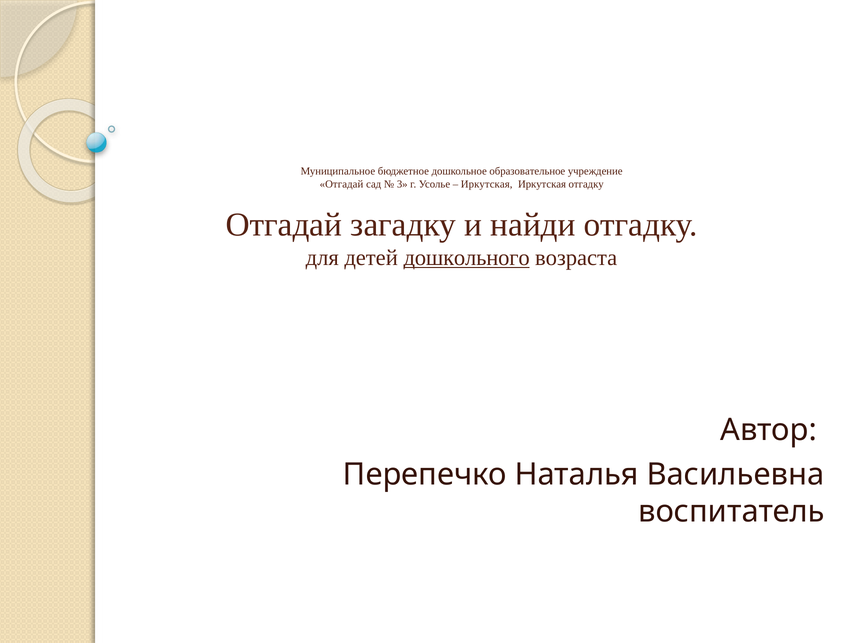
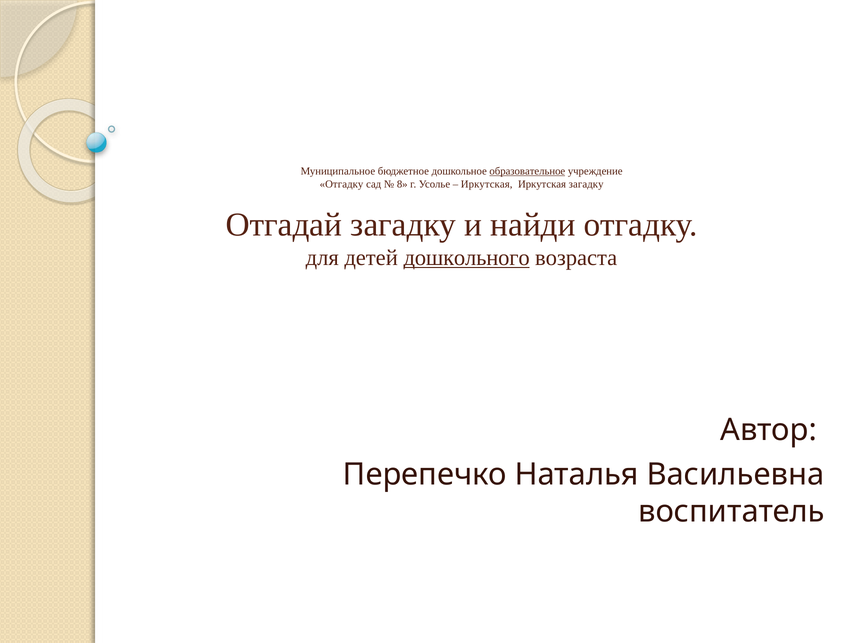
образовательное underline: none -> present
Отгадай at (342, 184): Отгадай -> Отгадку
3: 3 -> 8
Иркутская отгадку: отгадку -> загадку
